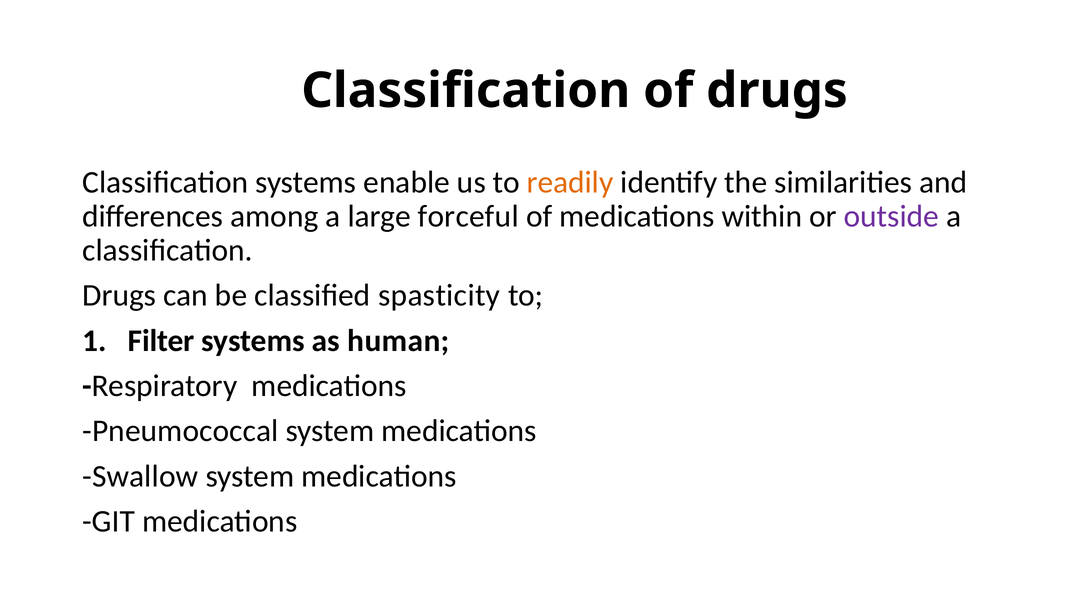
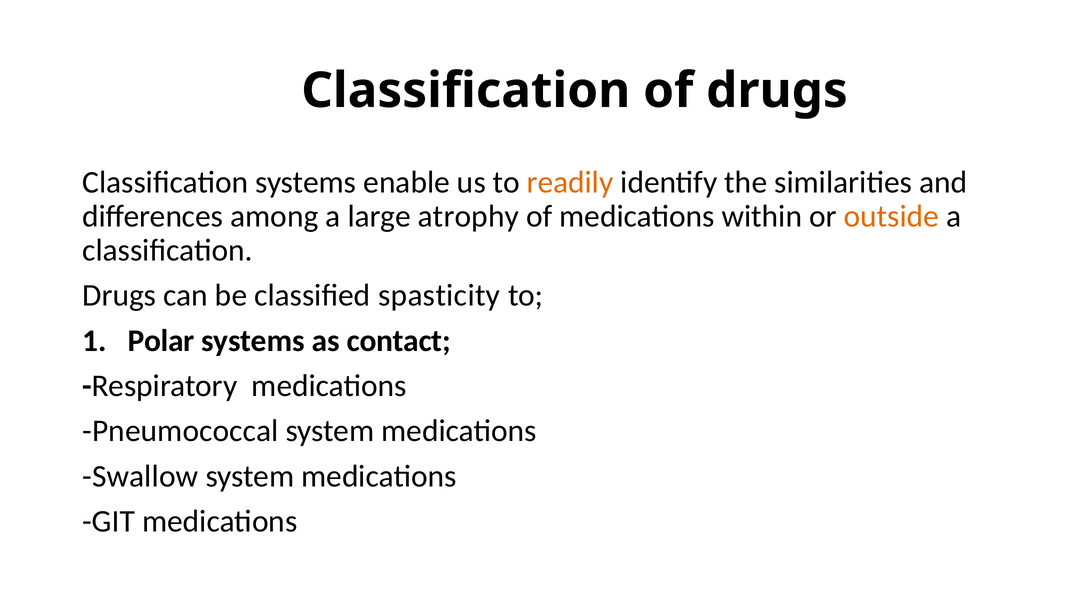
forceful: forceful -> atrophy
outside colour: purple -> orange
Filter: Filter -> Polar
human: human -> contact
